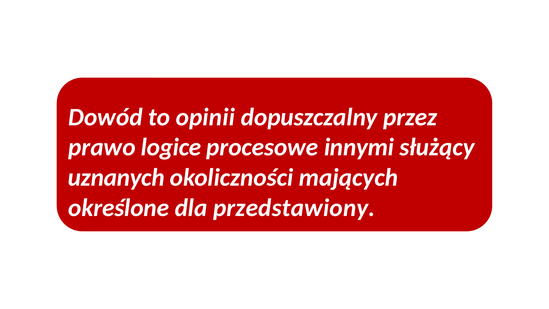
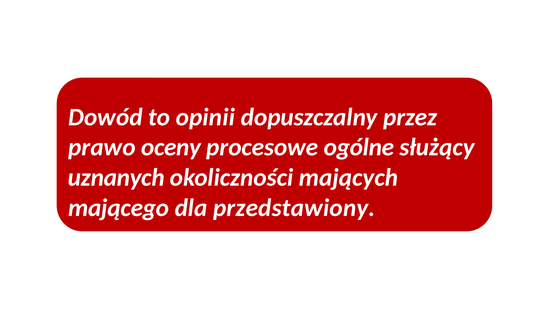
logice: logice -> oceny
innymi: innymi -> ogólne
określone: określone -> mającego
